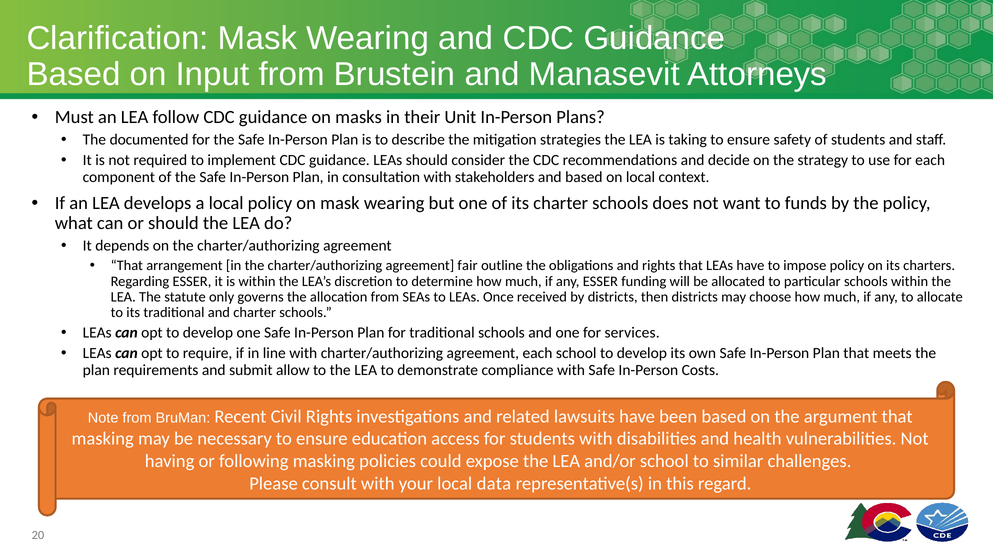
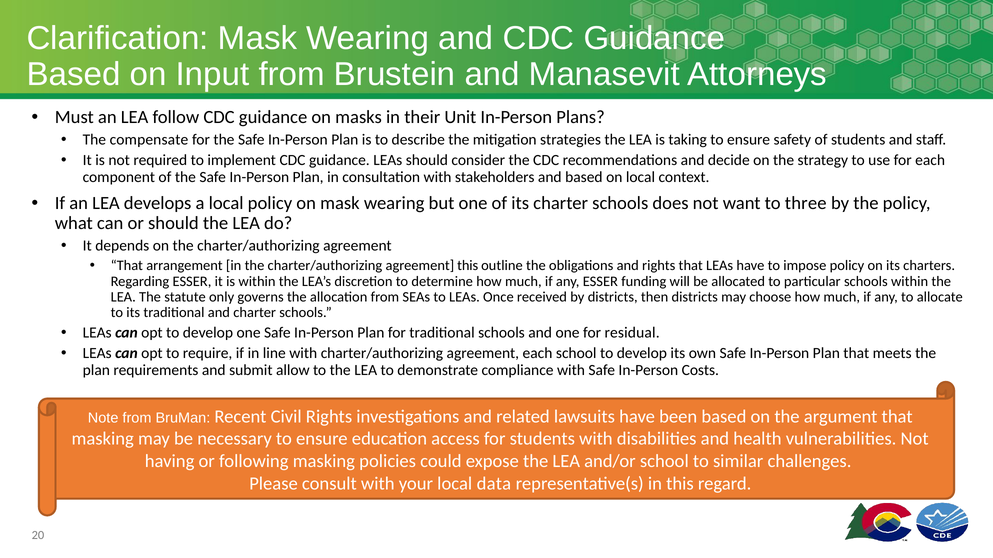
documented: documented -> compensate
funds: funds -> three
agreement fair: fair -> this
services: services -> residual
